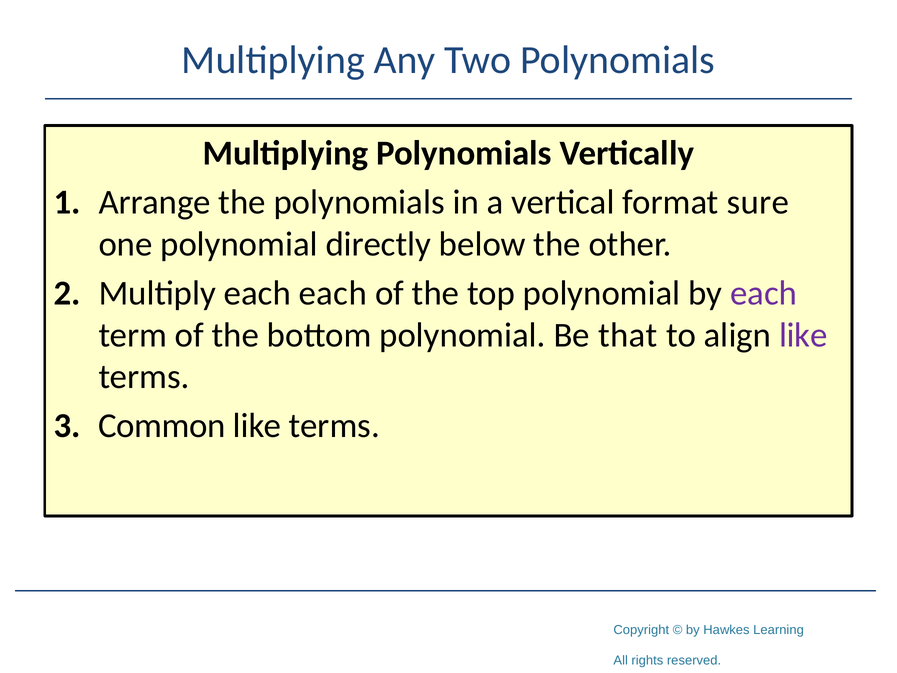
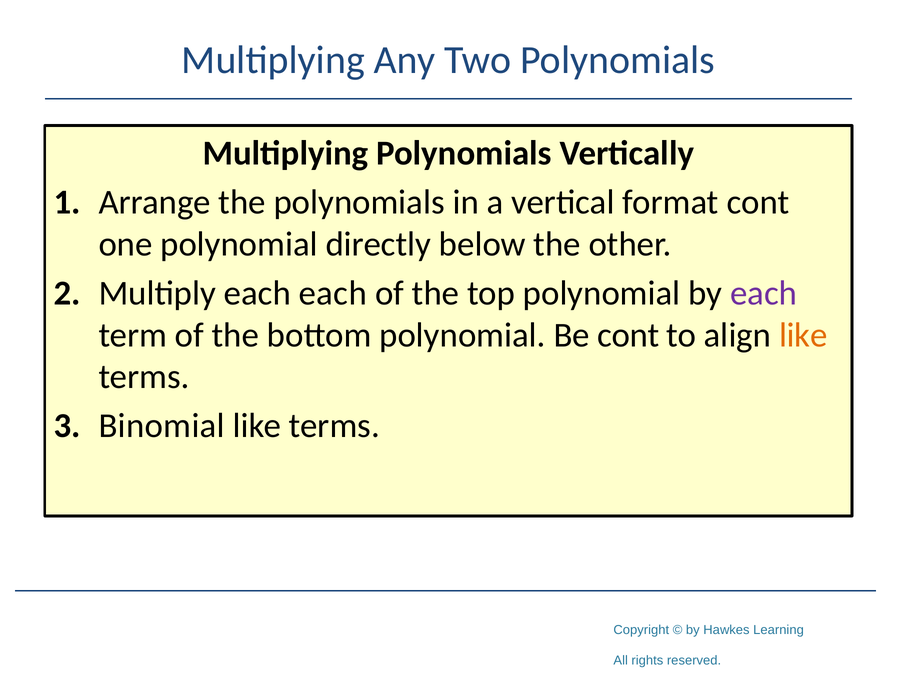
format sure: sure -> cont
Be that: that -> cont
like at (803, 335) colour: purple -> orange
Common: Common -> Binomial
